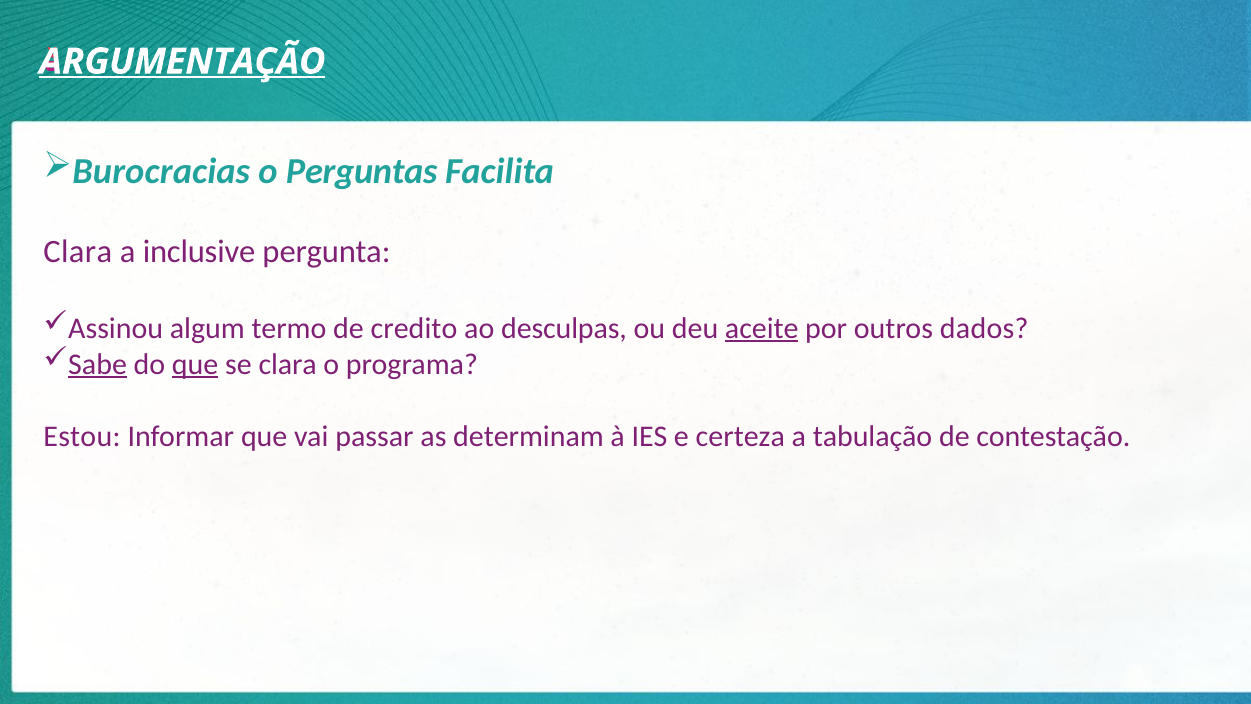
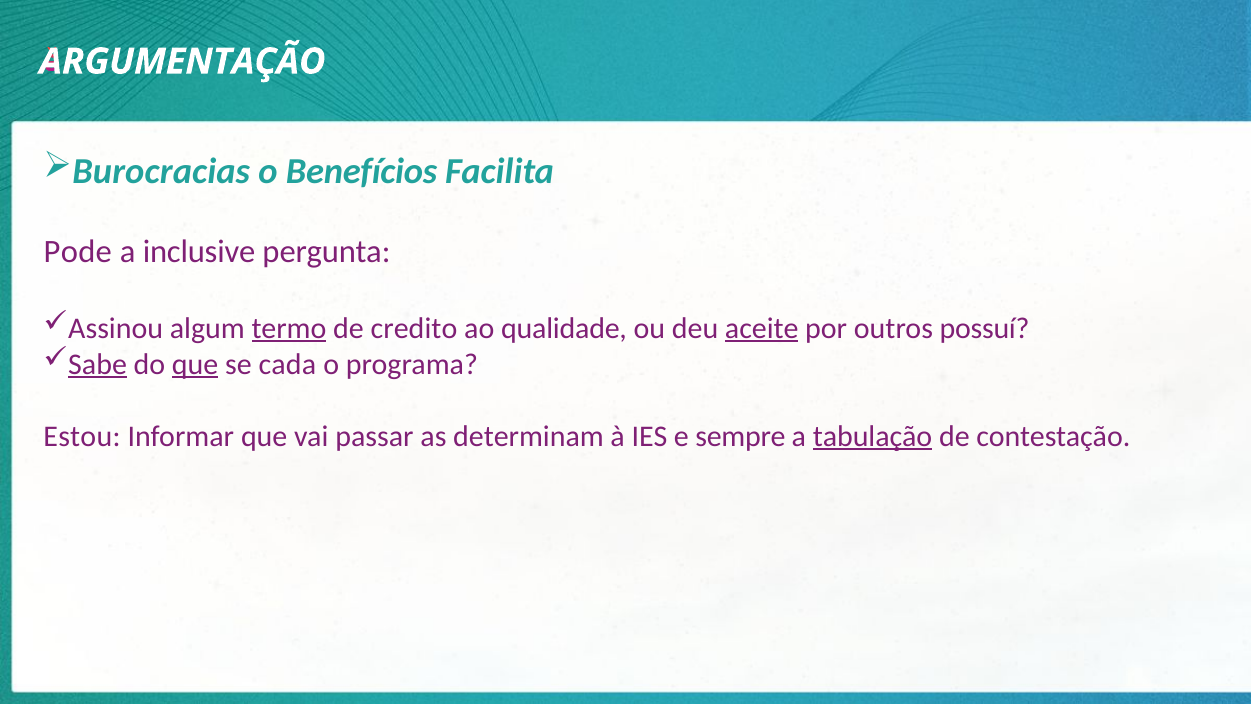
ARGUMENTAÇÃO underline: present -> none
Perguntas: Perguntas -> Benefícios
Clara at (78, 252): Clara -> Pode
termo underline: none -> present
desculpas: desculpas -> qualidade
dados: dados -> possuí
se clara: clara -> cada
certeza: certeza -> sempre
tabulação underline: none -> present
